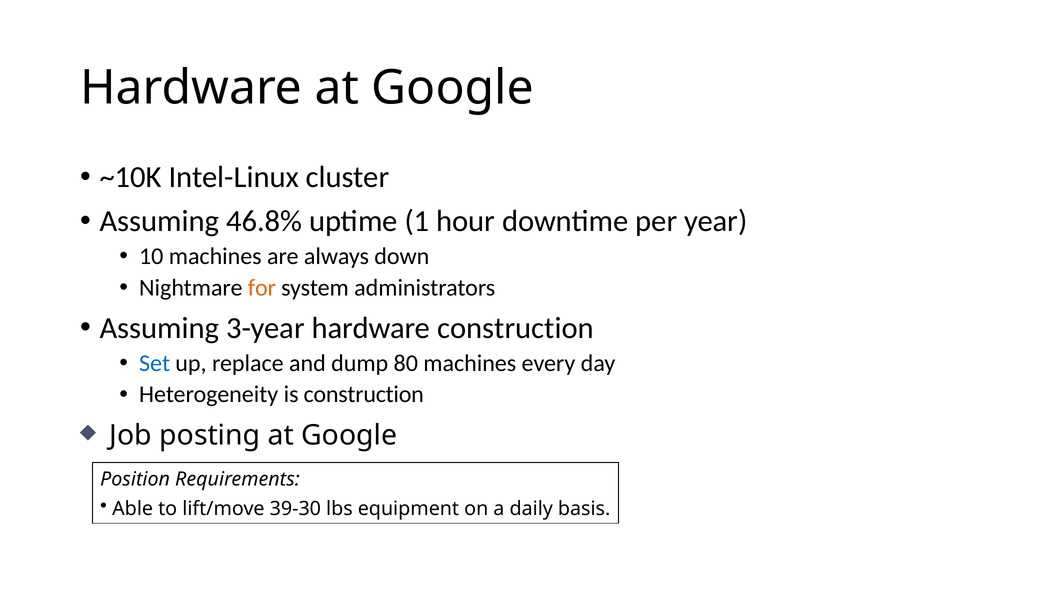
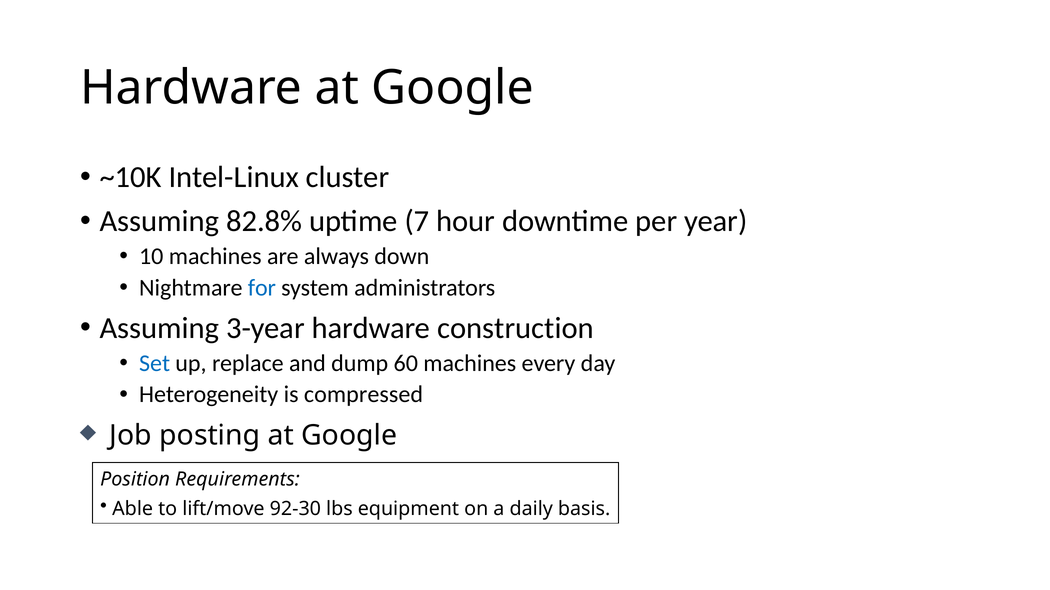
46.8%: 46.8% -> 82.8%
1: 1 -> 7
for colour: orange -> blue
80: 80 -> 60
is construction: construction -> compressed
39-30: 39-30 -> 92-30
